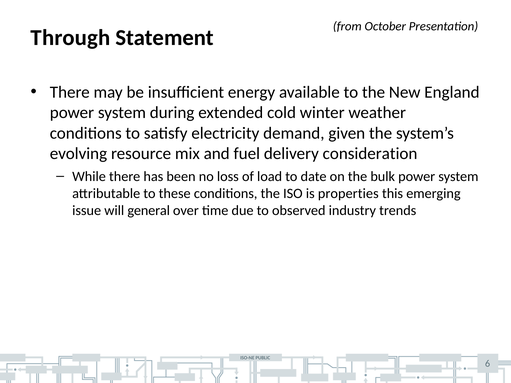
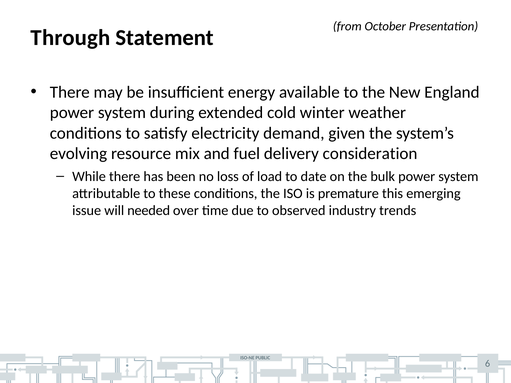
properties: properties -> premature
general: general -> needed
